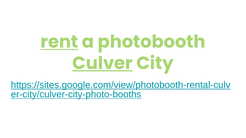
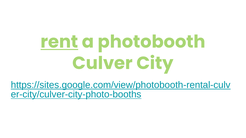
Culver underline: present -> none
